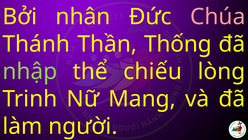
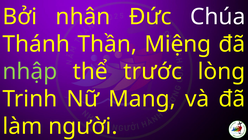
Chúa colour: pink -> white
Thống: Thống -> Miệng
chiếu: chiếu -> trước
